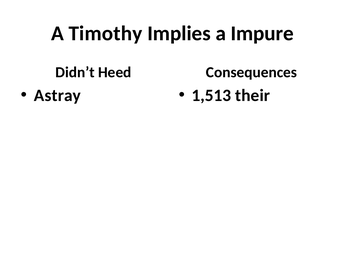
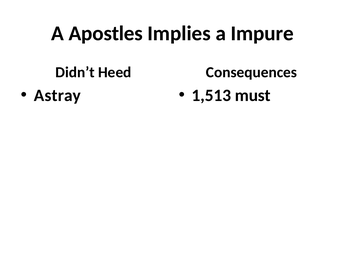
Timothy: Timothy -> Apostles
their: their -> must
